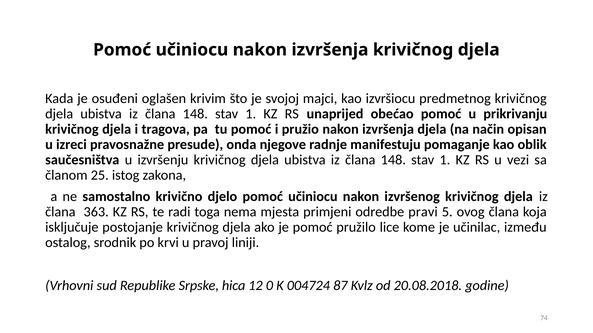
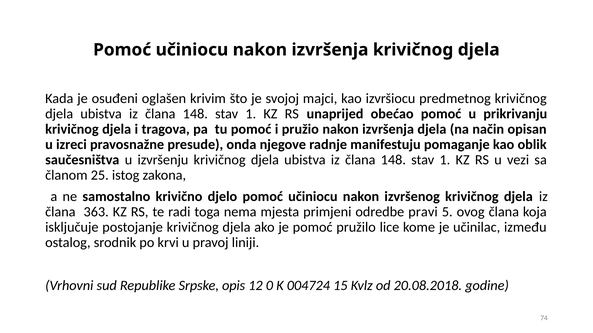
hica: hica -> opis
87: 87 -> 15
